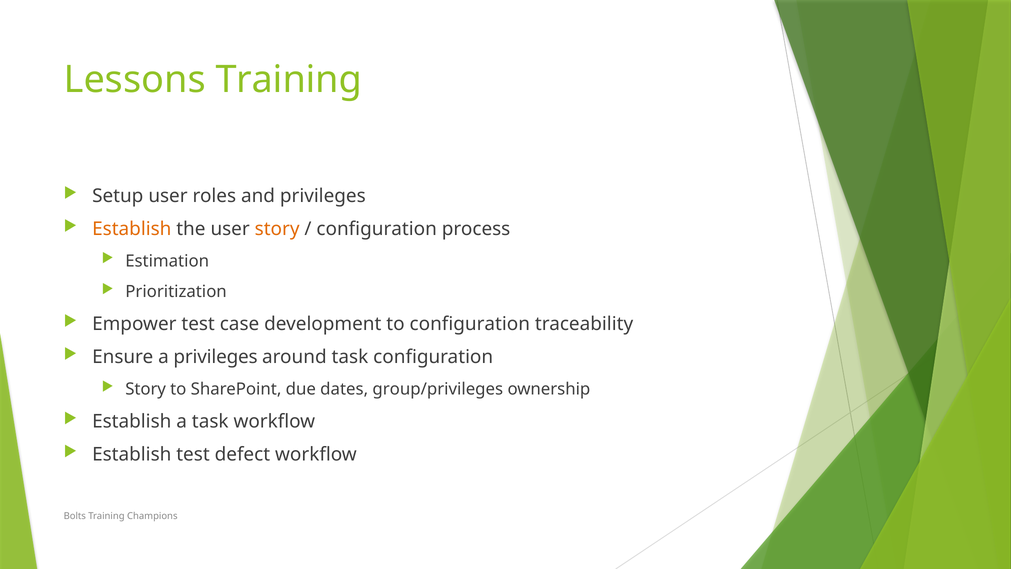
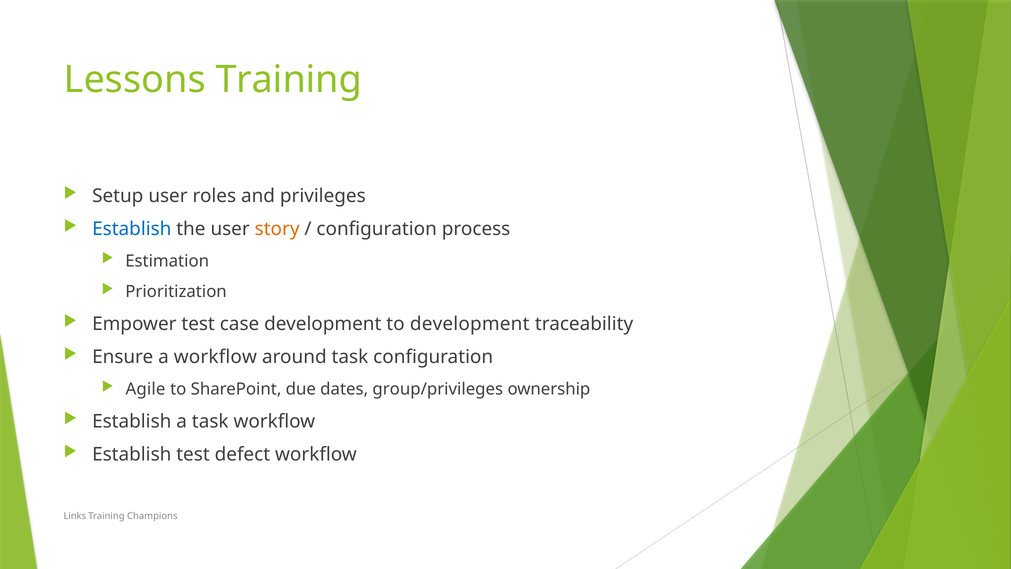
Establish at (132, 229) colour: orange -> blue
to configuration: configuration -> development
a privileges: privileges -> workflow
Story at (146, 389): Story -> Agile
Bolts: Bolts -> Links
